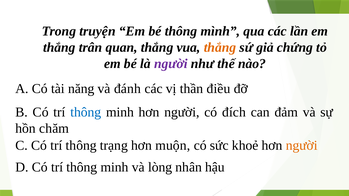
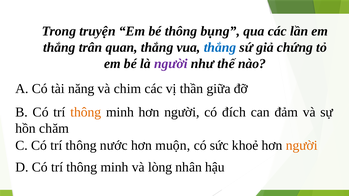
mình: mình -> bụng
thắng at (220, 47) colour: orange -> blue
đánh: đánh -> chim
điều: điều -> giữa
thông at (86, 112) colour: blue -> orange
trạng: trạng -> nước
